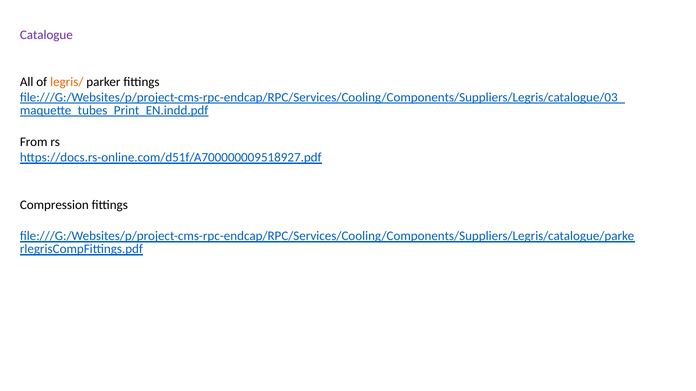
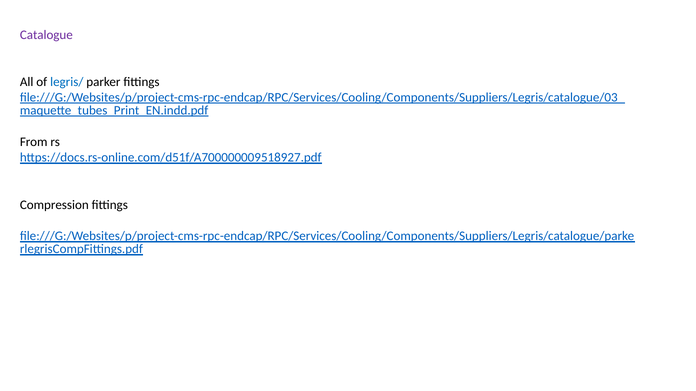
legris/ colour: orange -> blue
